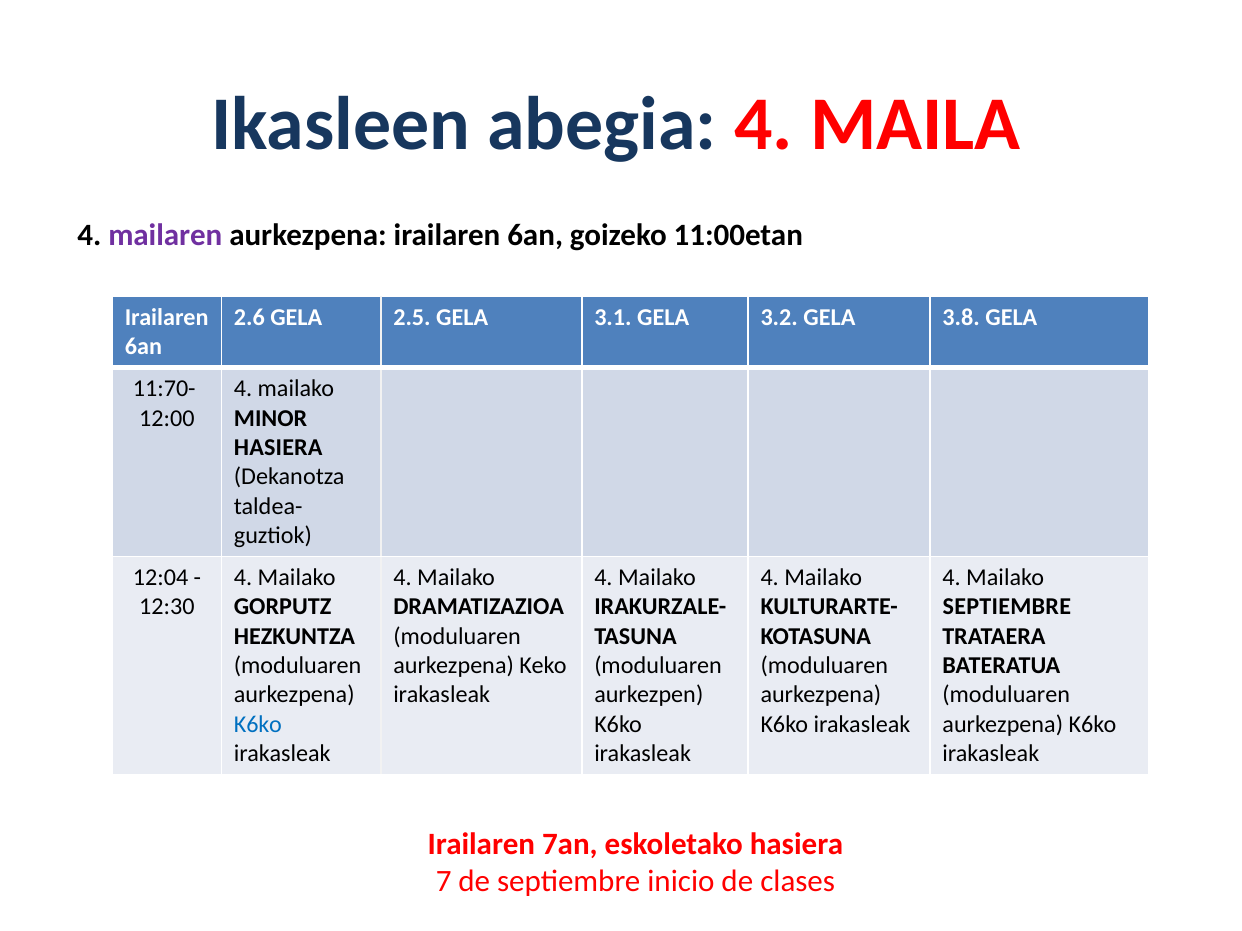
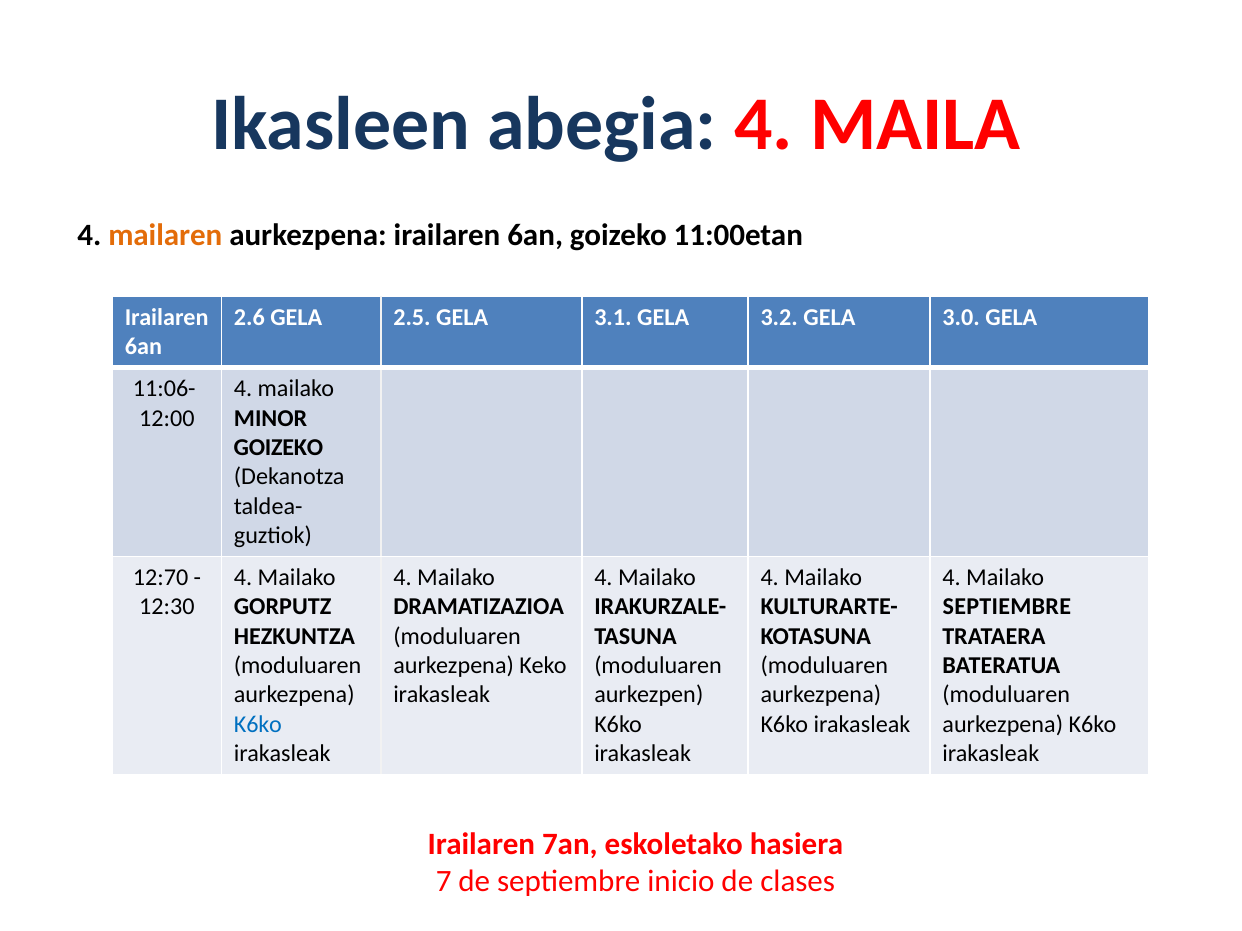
mailaren colour: purple -> orange
3.8: 3.8 -> 3.0
11:70-: 11:70- -> 11:06-
HASIERA at (278, 448): HASIERA -> GOIZEKO
12:04: 12:04 -> 12:70
